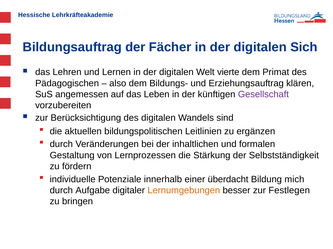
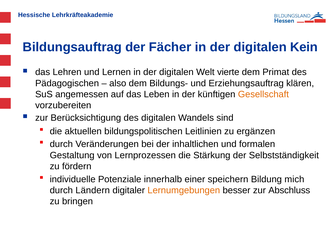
Sich: Sich -> Kein
Gesellschaft colour: purple -> orange
überdacht: überdacht -> speichern
Aufgabe: Aufgabe -> Ländern
Festlegen: Festlegen -> Abschluss
